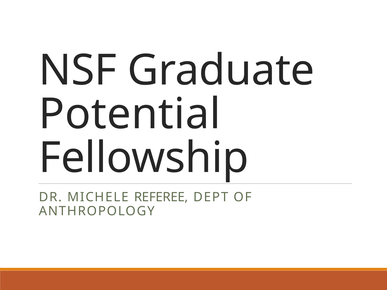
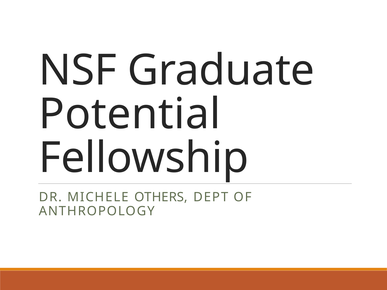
REFEREE: REFEREE -> OTHERS
